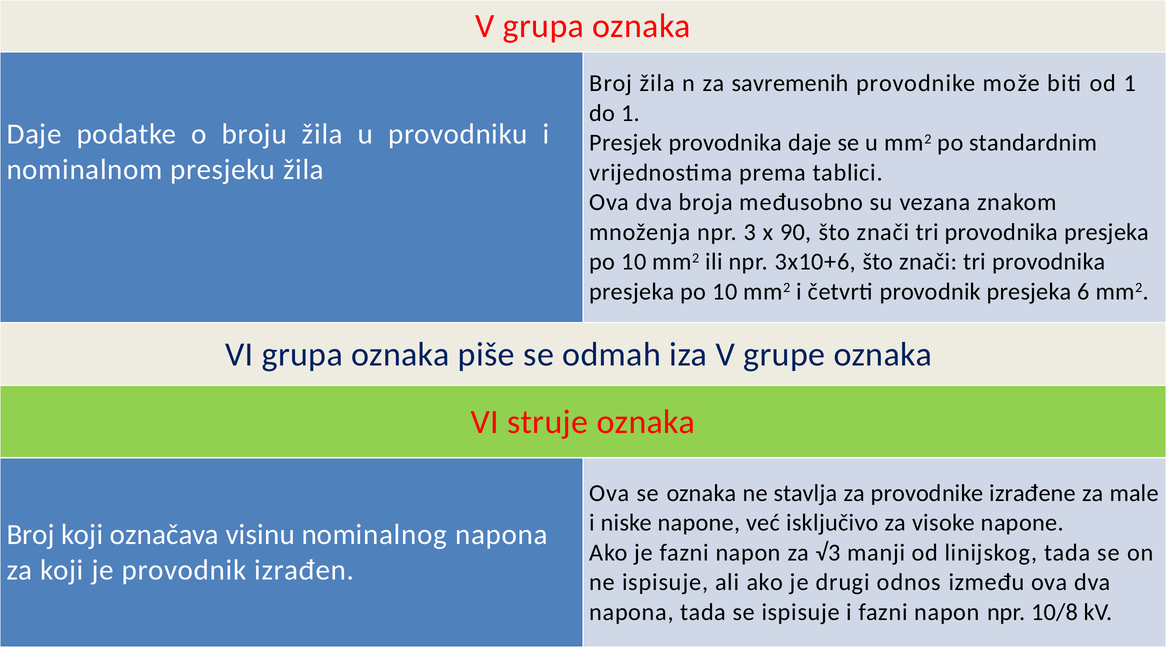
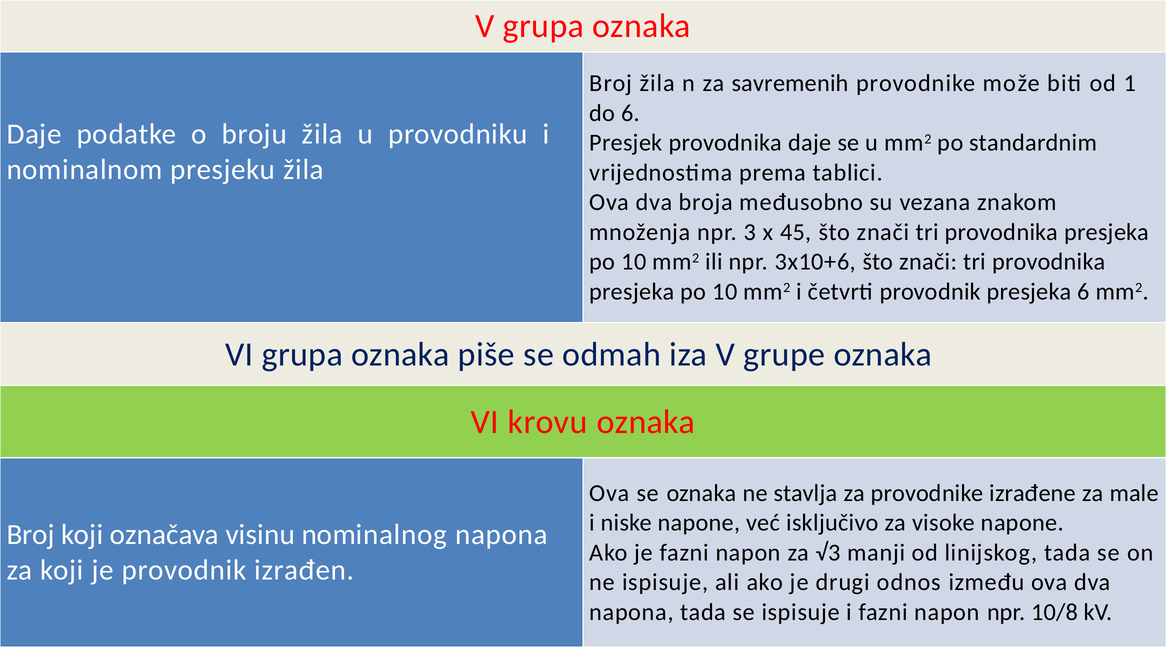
do 1: 1 -> 6
90: 90 -> 45
struje: struje -> krovu
